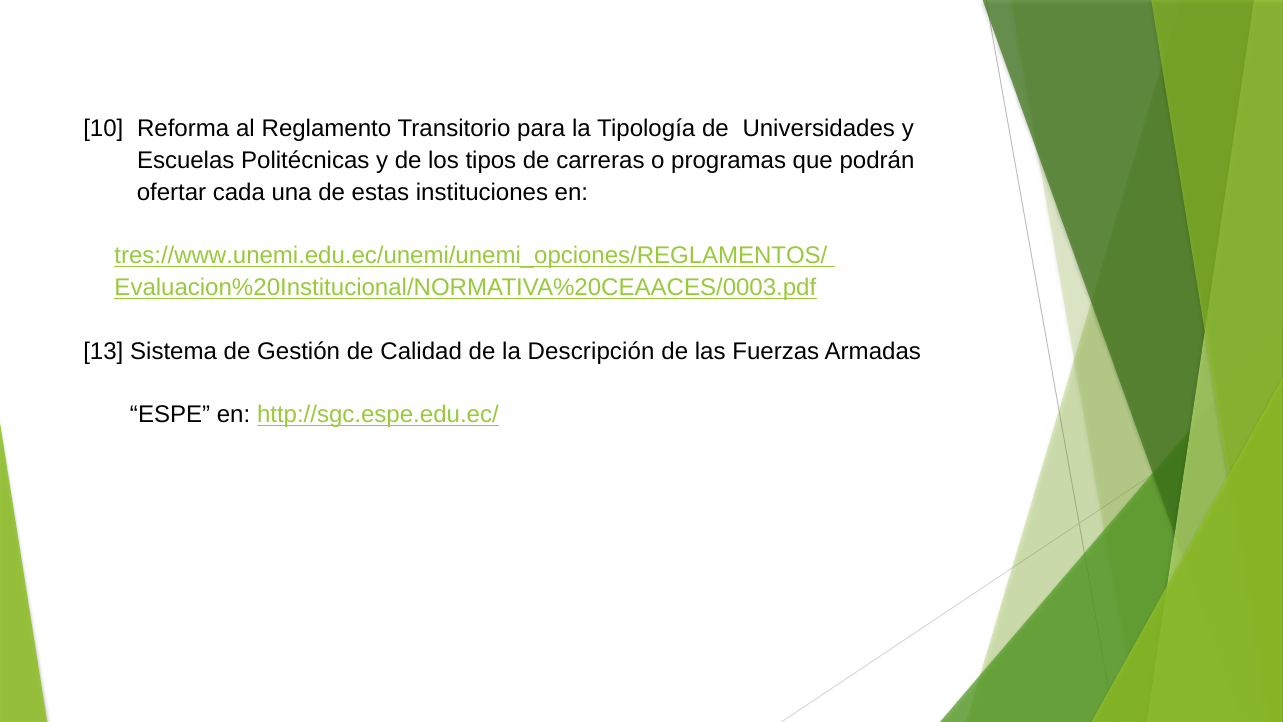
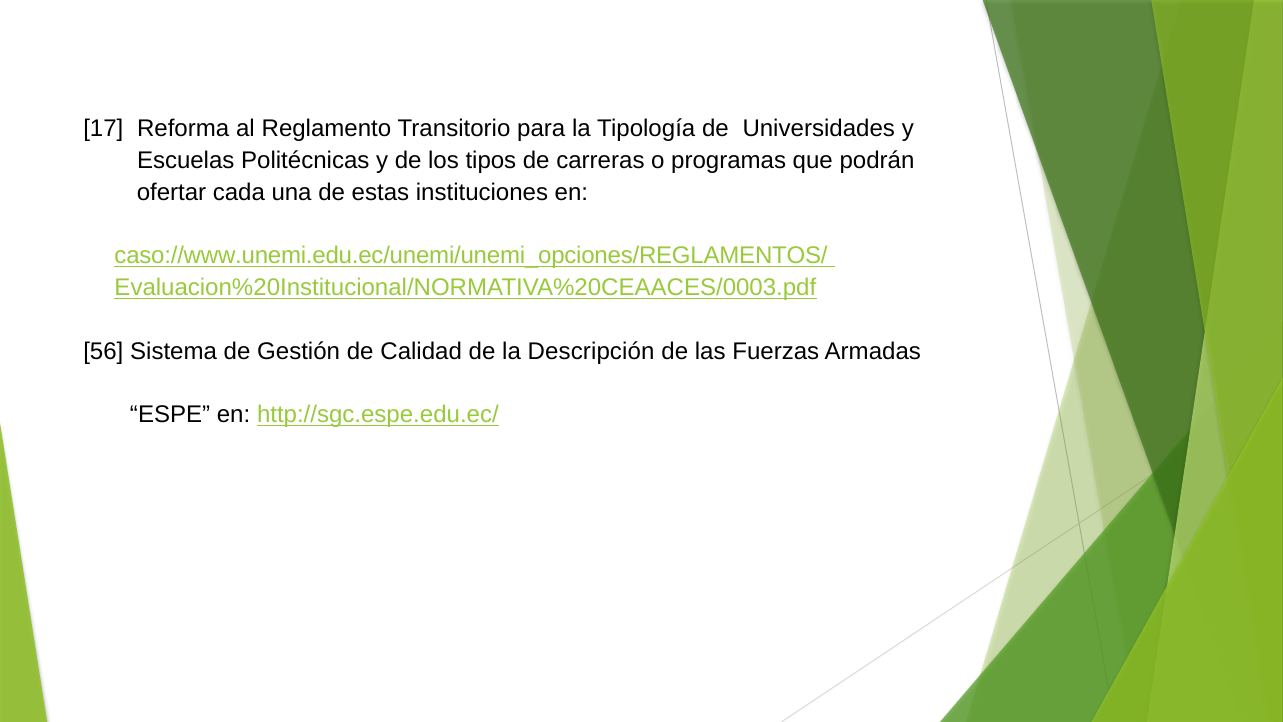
10: 10 -> 17
tres://www.unemi.edu.ec/unemi/unemi_opciones/REGLAMENTOS/: tres://www.unemi.edu.ec/unemi/unemi_opciones/REGLAMENTOS/ -> caso://www.unemi.edu.ec/unemi/unemi_opciones/REGLAMENTOS/
13: 13 -> 56
